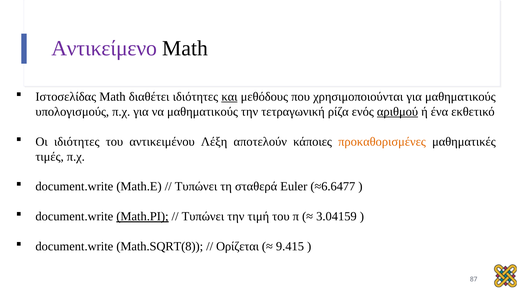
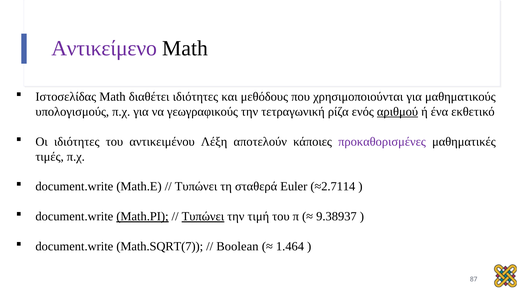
και underline: present -> none
να μαθηματικούς: μαθηματικούς -> γεωγραφικούς
προκαθορισμένες colour: orange -> purple
≈6.6477: ≈6.6477 -> ≈2.7114
Τυπώνει at (203, 216) underline: none -> present
3.04159: 3.04159 -> 9.38937
Math.SQRT(8: Math.SQRT(8 -> Math.SQRT(7
Ορίζεται: Ορίζεται -> Boolean
9.415: 9.415 -> 1.464
